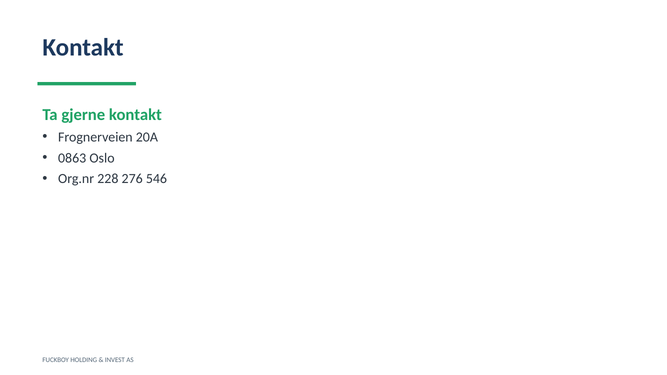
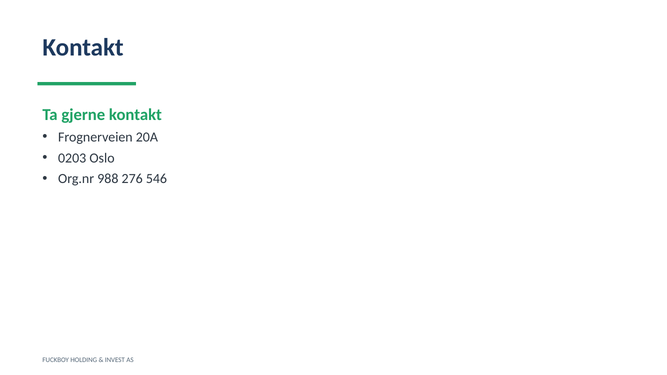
0863: 0863 -> 0203
228: 228 -> 988
